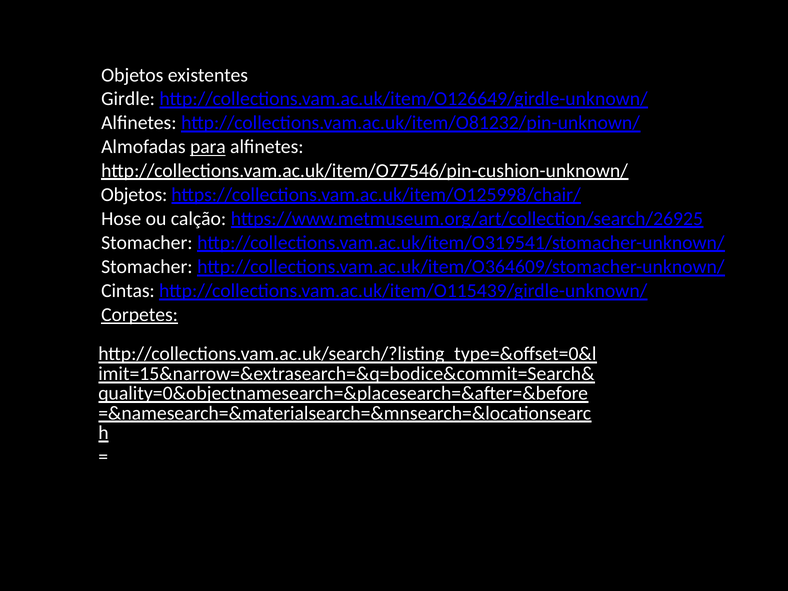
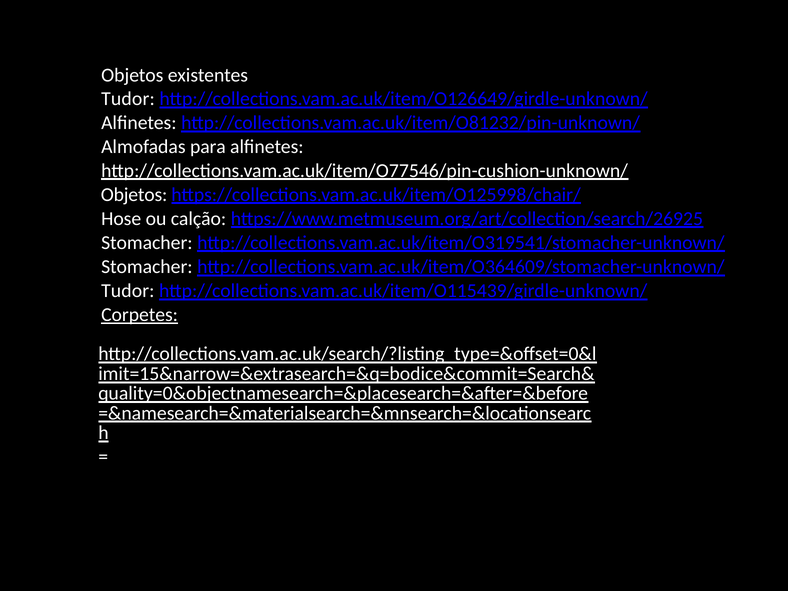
Girdle at (128, 99): Girdle -> Tudor
para underline: present -> none
Cintas at (128, 291): Cintas -> Tudor
